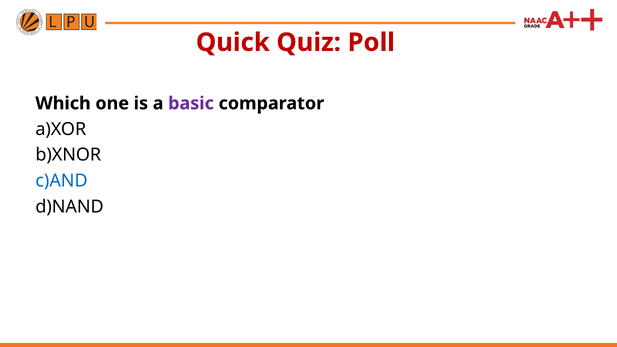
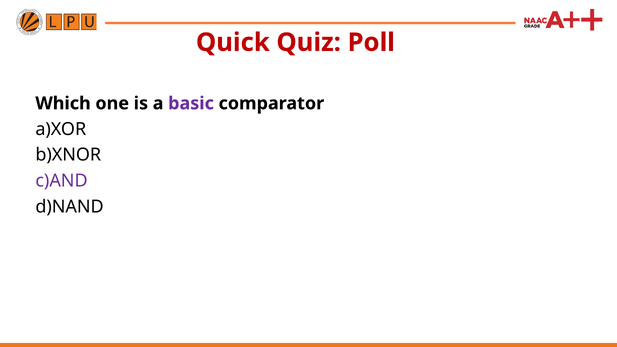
c)AND colour: blue -> purple
